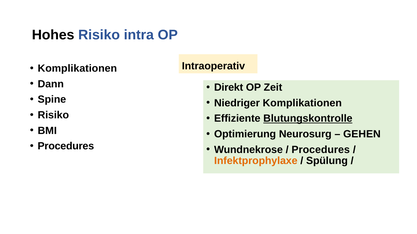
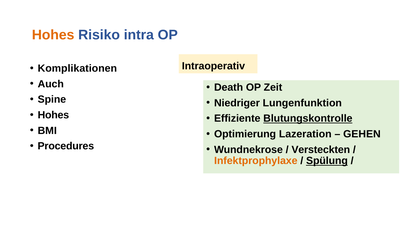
Hohes at (53, 35) colour: black -> orange
Dann: Dann -> Auch
Direkt: Direkt -> Death
Niedriger Komplikationen: Komplikationen -> Lungenfunktion
Risiko at (53, 115): Risiko -> Hohes
Neurosurg: Neurosurg -> Lazeration
Procedures at (321, 150): Procedures -> Versteckten
Spülung underline: none -> present
